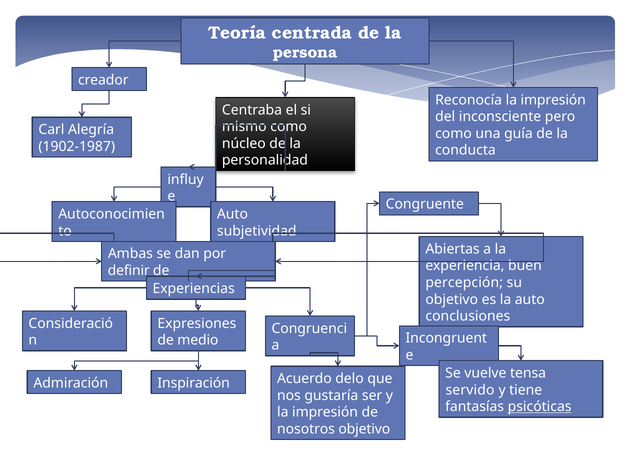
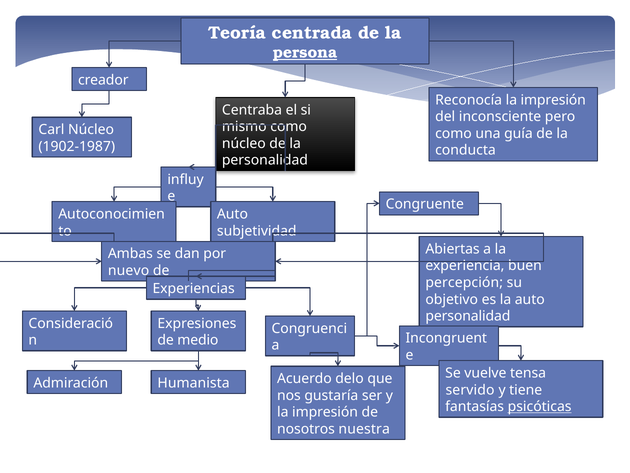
persona underline: none -> present
Carl Alegría: Alegría -> Núcleo
definir: definir -> nuevo
conclusiones at (468, 316): conclusiones -> personalidad
Inspiración: Inspiración -> Humanista
nosotros objetivo: objetivo -> nuestra
